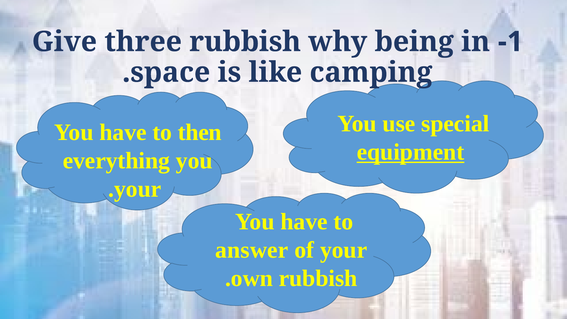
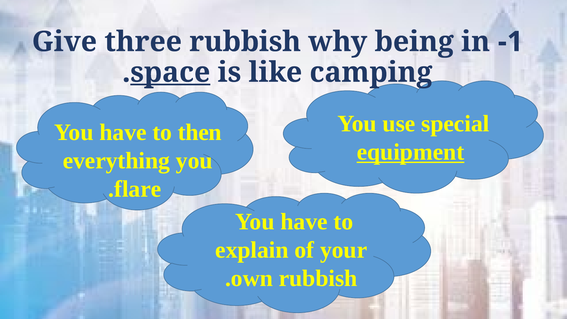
space underline: none -> present
your at (138, 189): your -> flare
answer: answer -> explain
